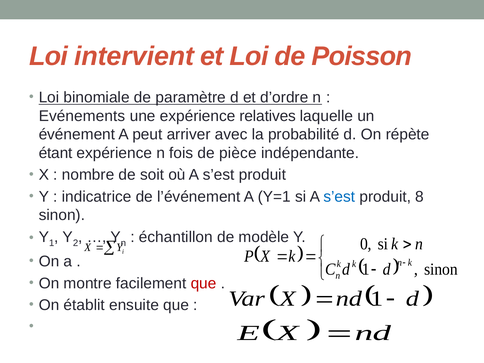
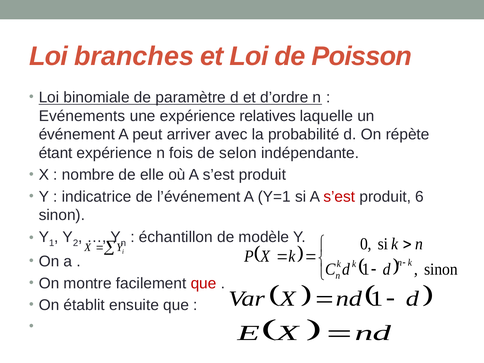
intervient: intervient -> branches
pièce: pièce -> selon
soit: soit -> elle
s’est at (339, 197) colour: blue -> red
8: 8 -> 6
